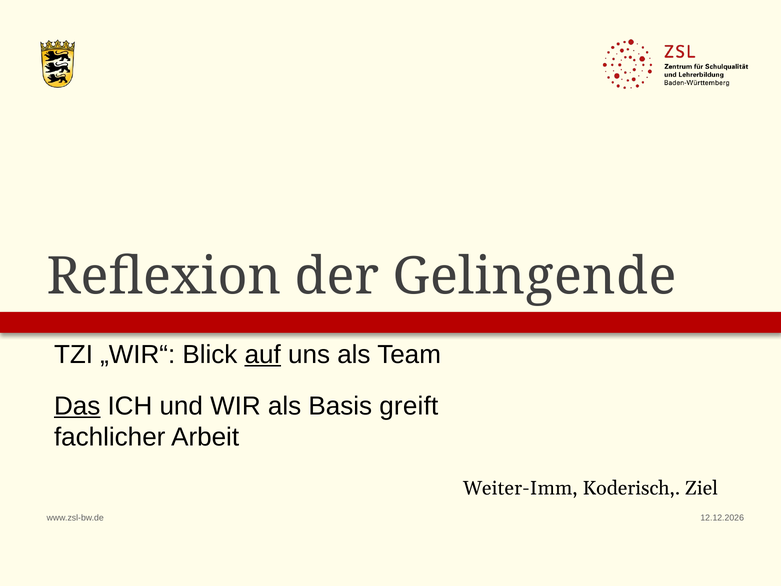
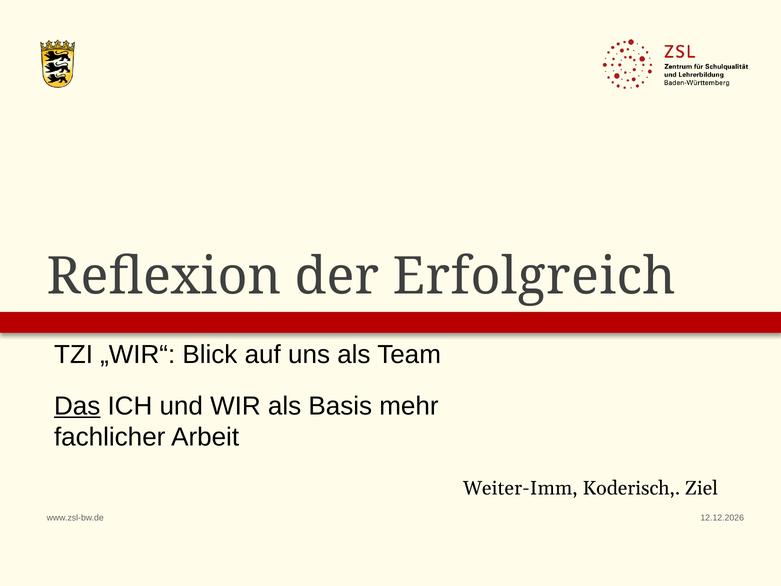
Gelingende: Gelingende -> Erfolgreich
auf underline: present -> none
greift: greift -> mehr
